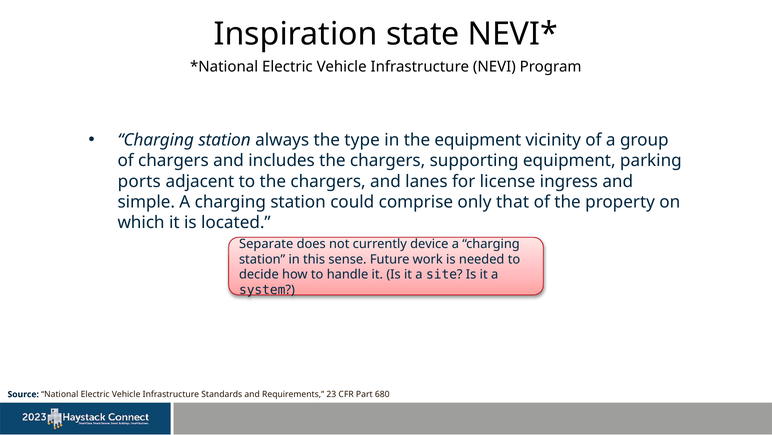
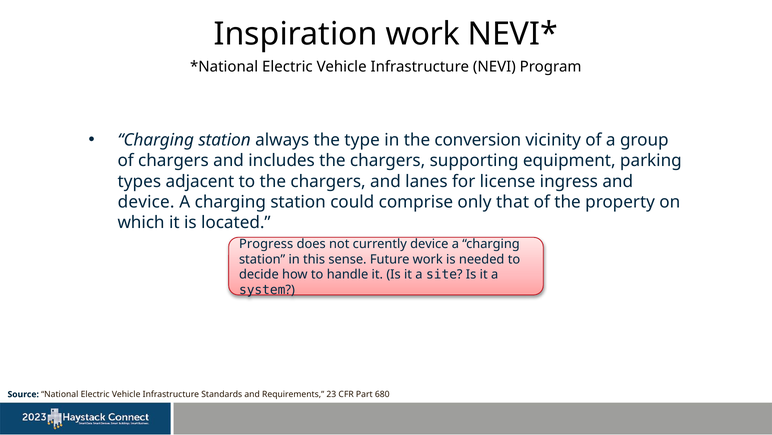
Inspiration state: state -> work
the equipment: equipment -> conversion
ports: ports -> types
simple at (146, 202): simple -> device
Separate: Separate -> Progress
